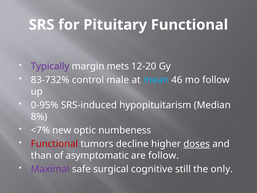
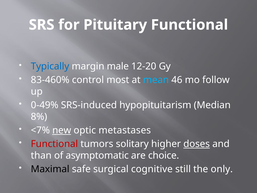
Typically colour: purple -> blue
mets: mets -> male
83-732%: 83-732% -> 83-460%
male: male -> most
0-95%: 0-95% -> 0-49%
new underline: none -> present
numbeness: numbeness -> metastases
decline: decline -> solitary
are follow: follow -> choice
Maximal colour: purple -> black
